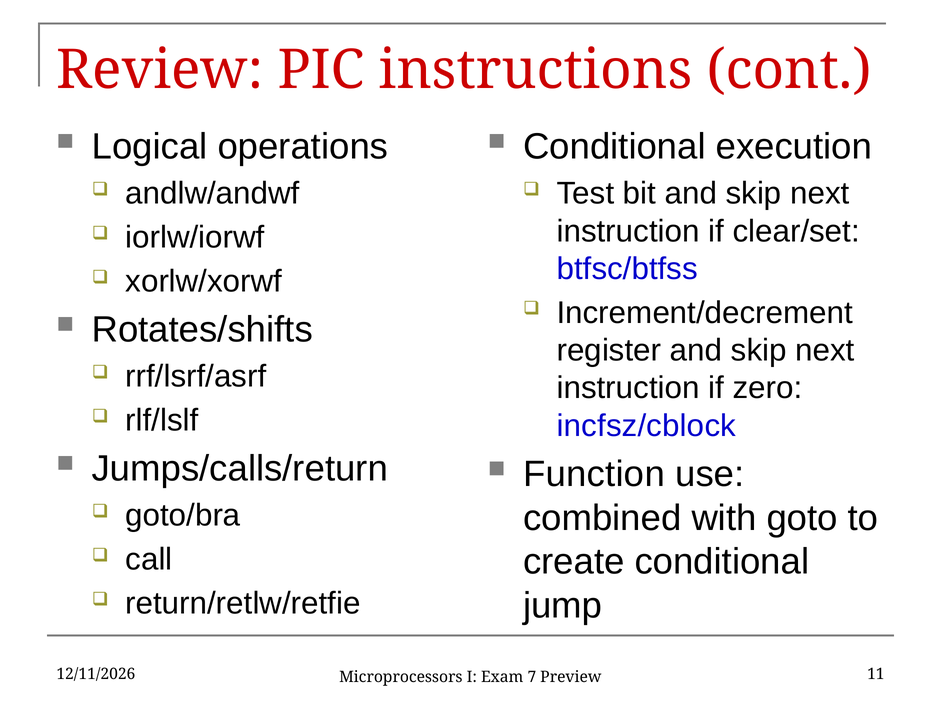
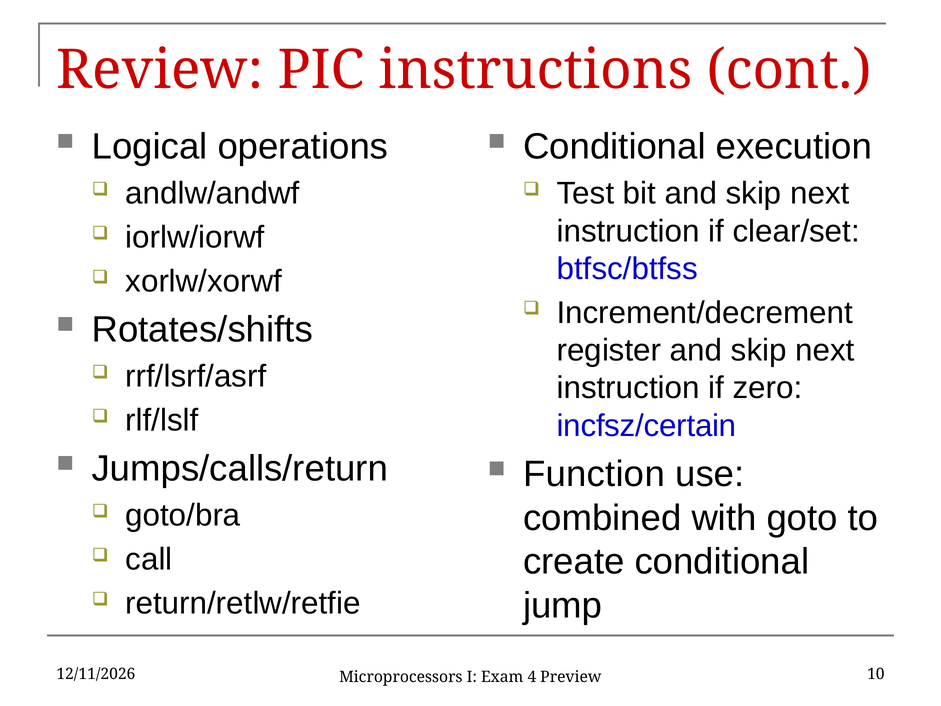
incfsz/cblock: incfsz/cblock -> incfsz/certain
7: 7 -> 4
11: 11 -> 10
